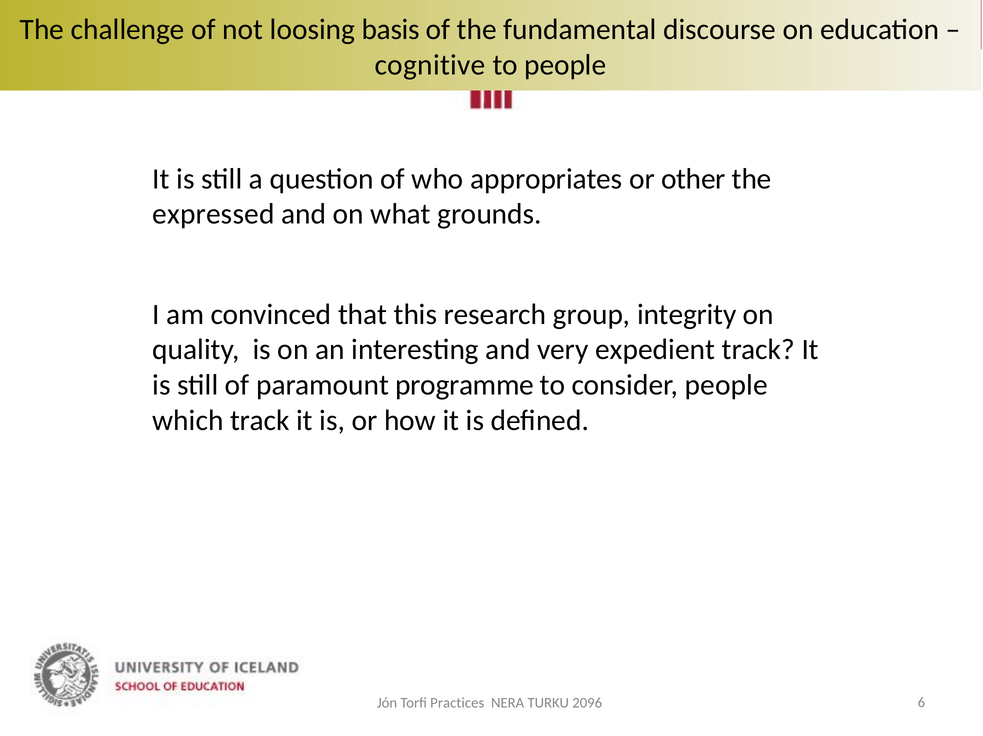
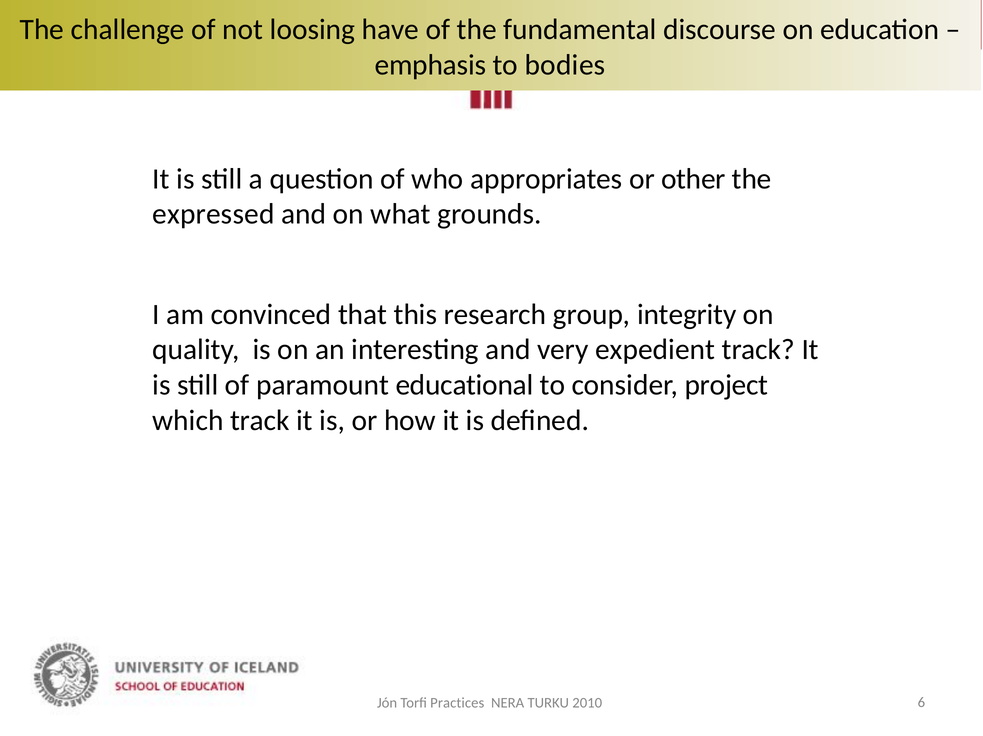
basis: basis -> have
cognitive: cognitive -> emphasis
to people: people -> bodies
programme: programme -> educational
consider people: people -> project
2096: 2096 -> 2010
